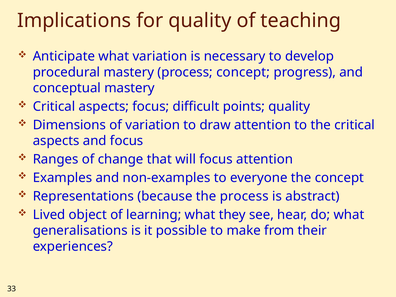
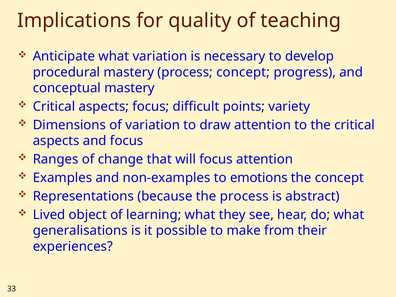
points quality: quality -> variety
everyone: everyone -> emotions
